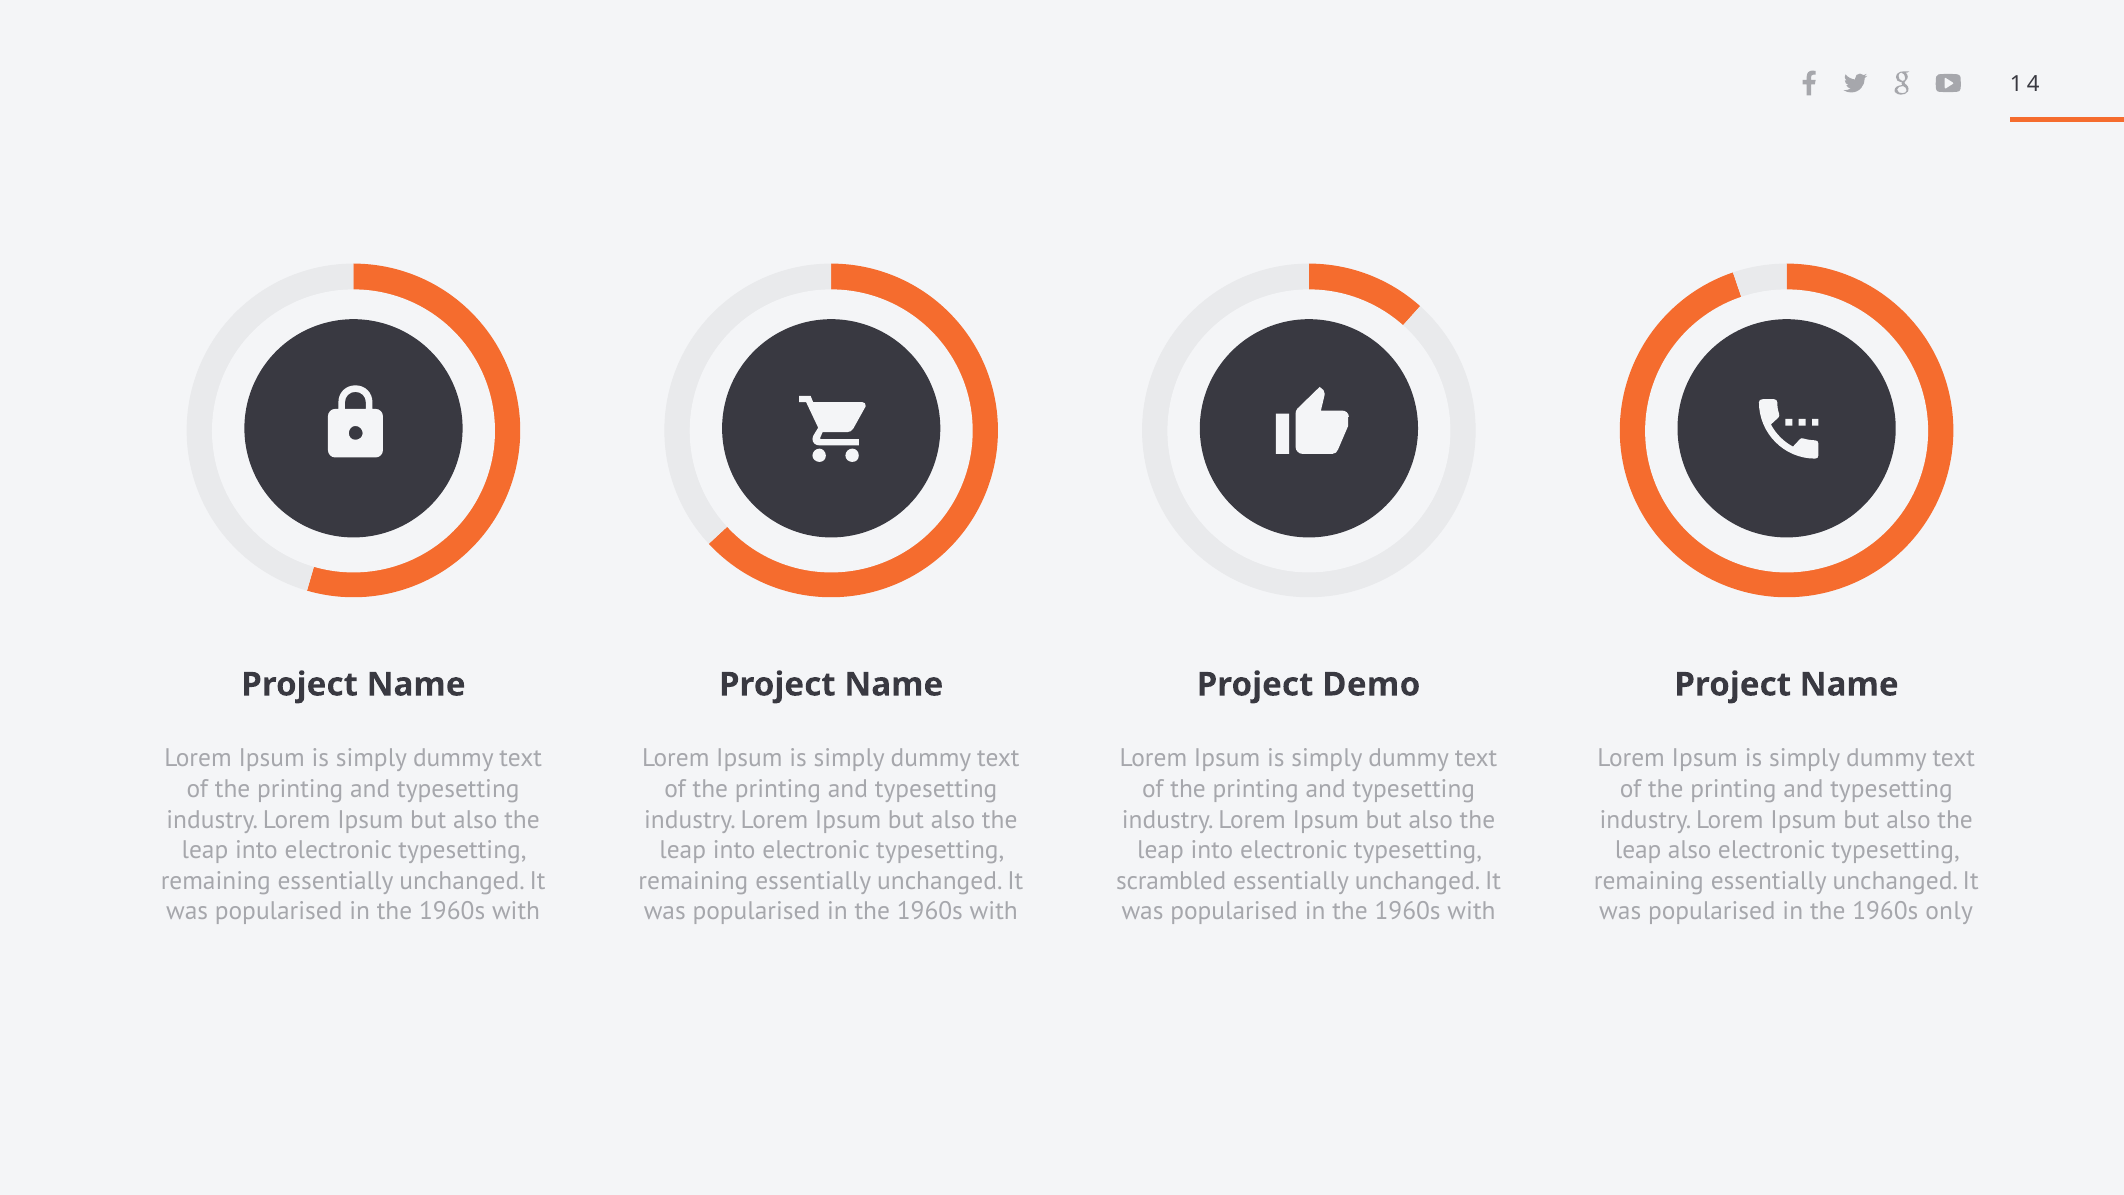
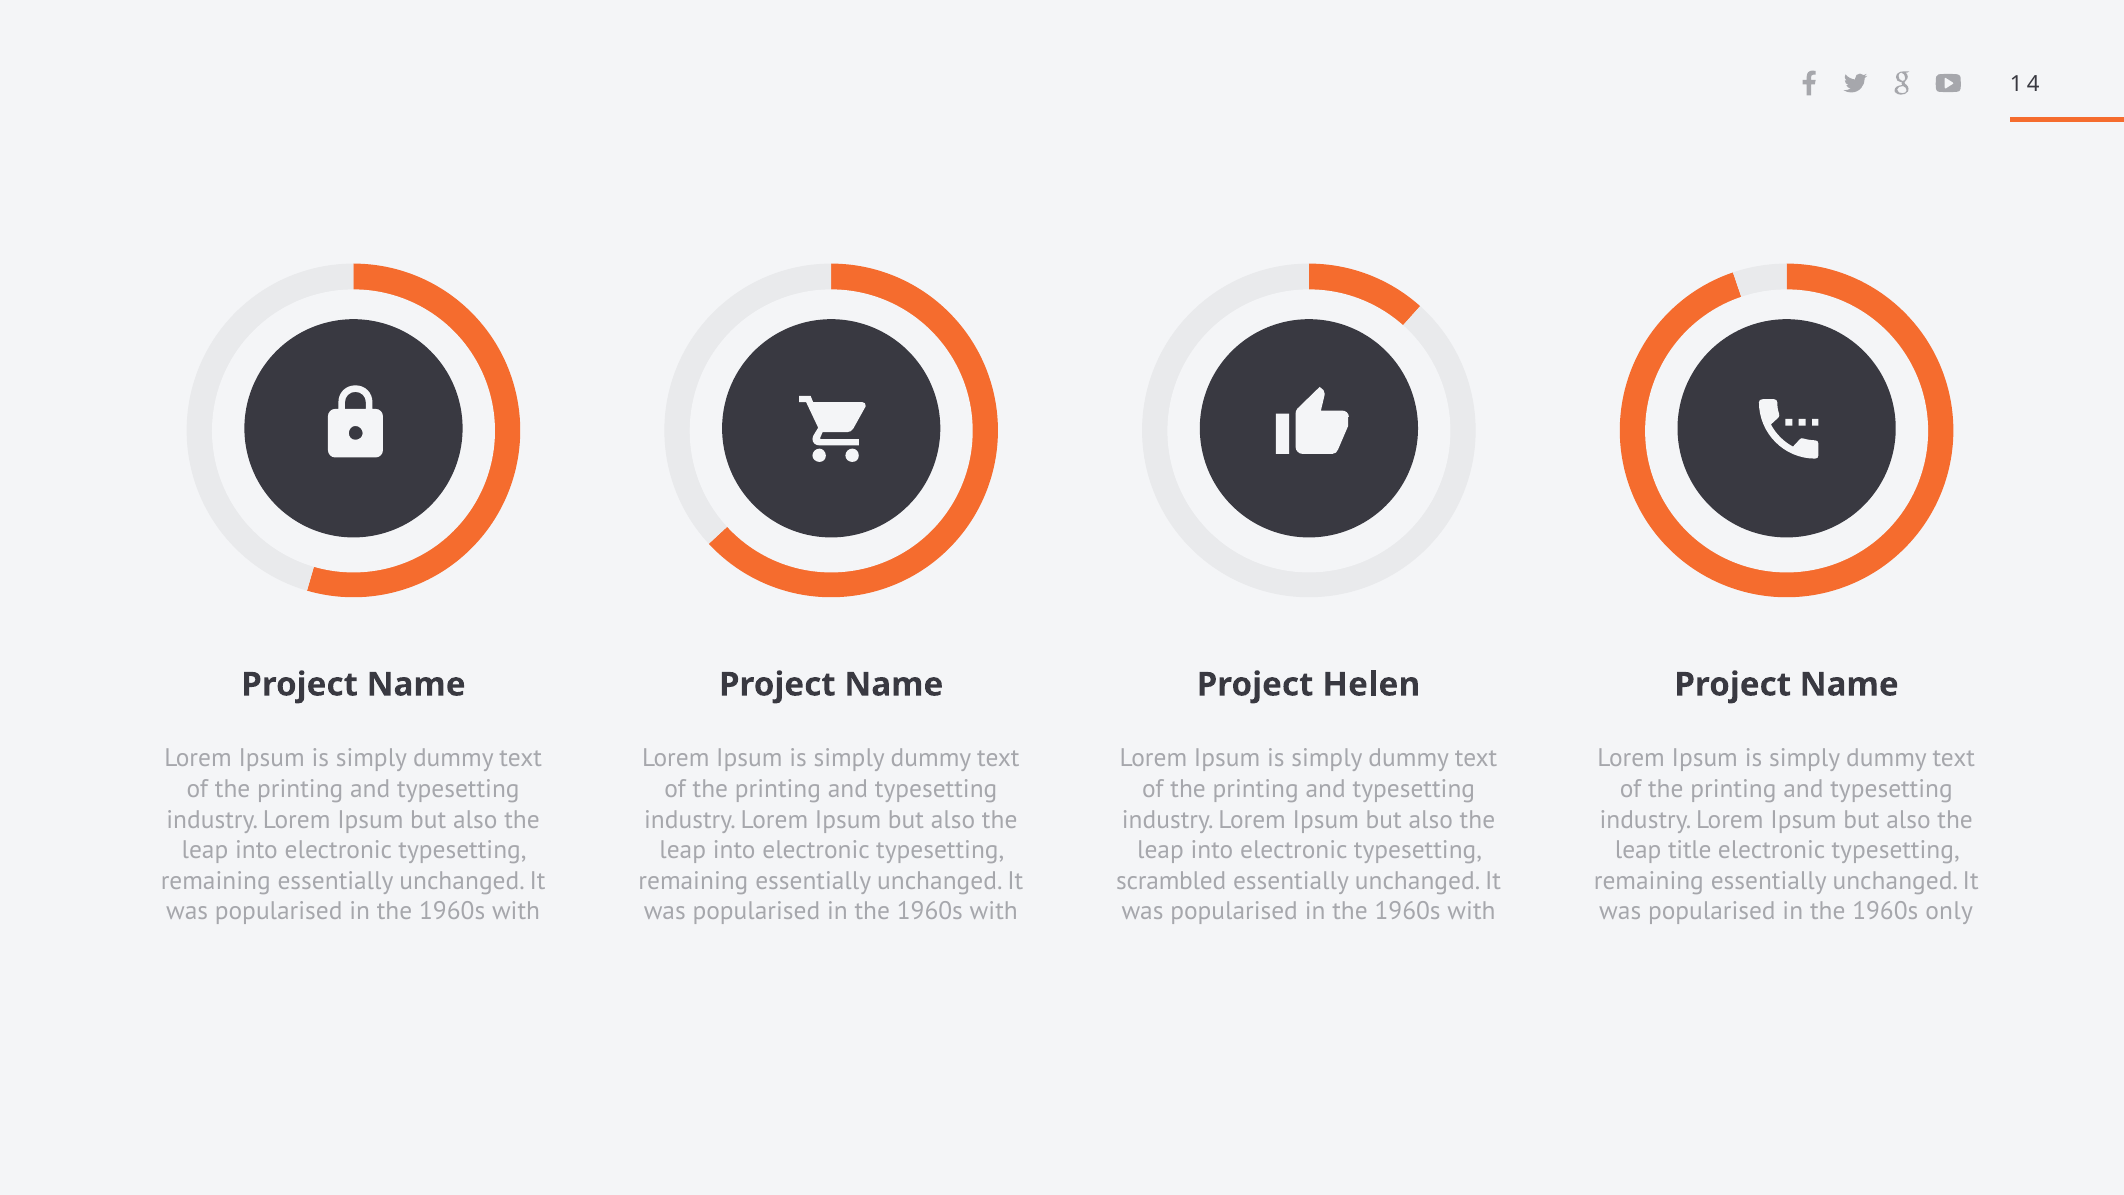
Demo: Demo -> Helen
leap also: also -> title
